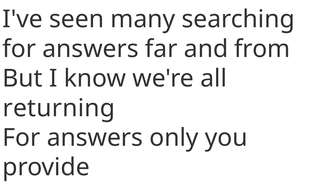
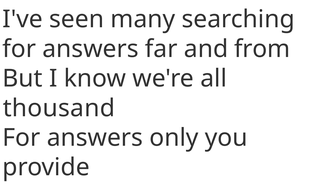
returning: returning -> thousand
